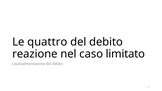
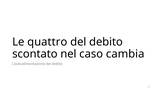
reazione: reazione -> scontato
limitato: limitato -> cambia
